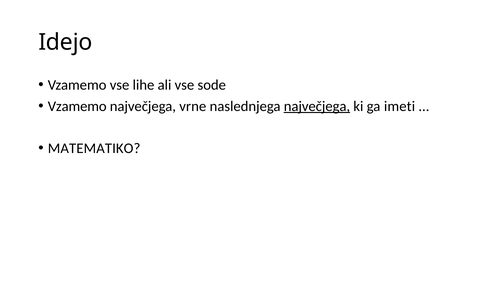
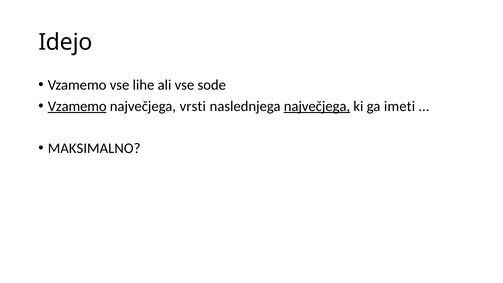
Vzamemo at (77, 106) underline: none -> present
vrne: vrne -> vrsti
MATEMATIKO: MATEMATIKO -> MAKSIMALNO
